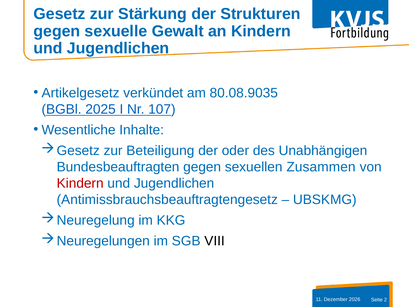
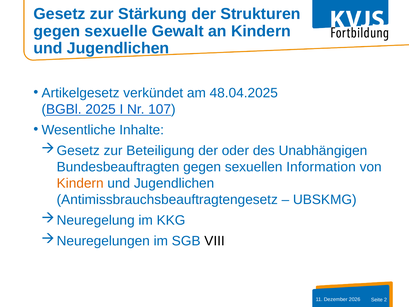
80.08.9035: 80.08.9035 -> 48.04.2025
Zusammen: Zusammen -> Information
Kindern at (80, 183) colour: red -> orange
